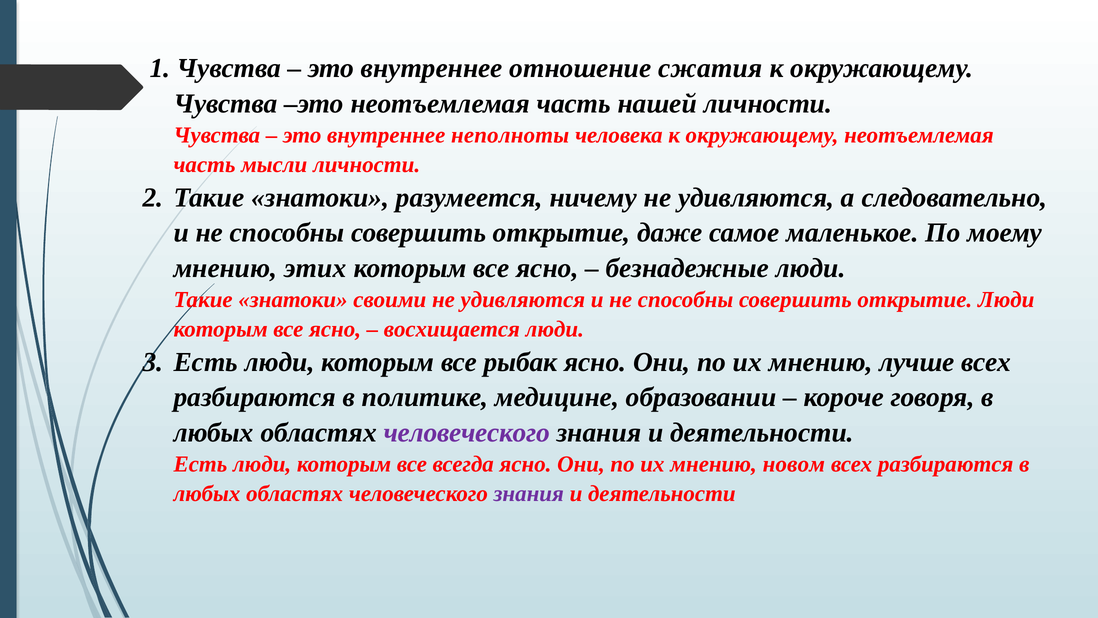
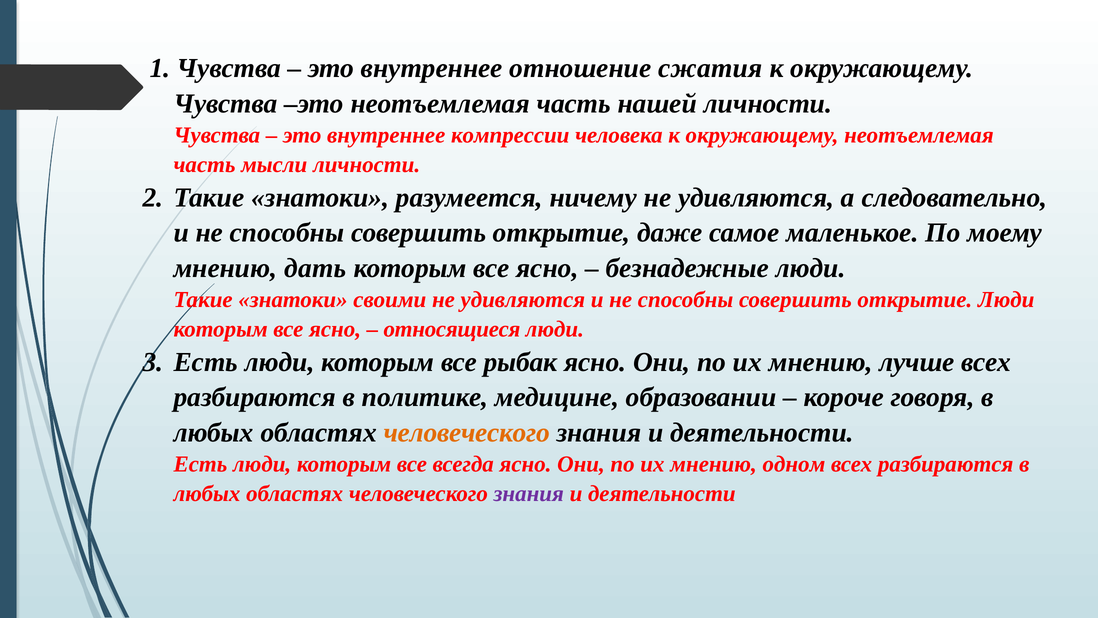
неполноты: неполноты -> компрессии
этих: этих -> дать
восхищается: восхищается -> относящиеся
человеческого at (467, 432) colour: purple -> orange
новом: новом -> одном
